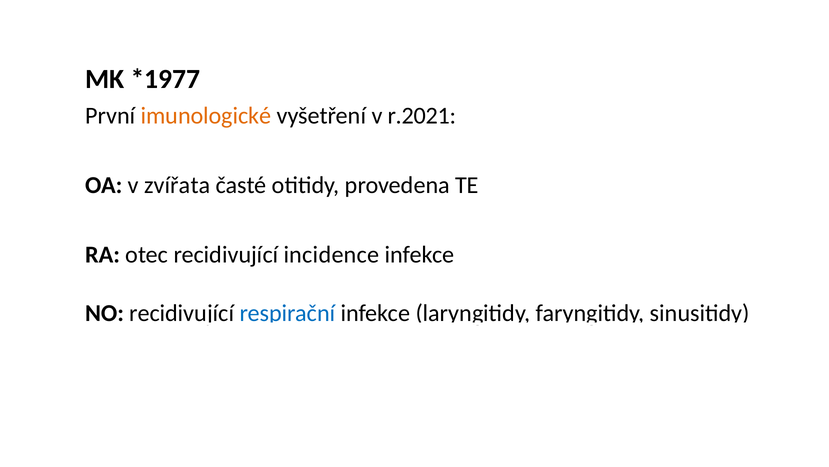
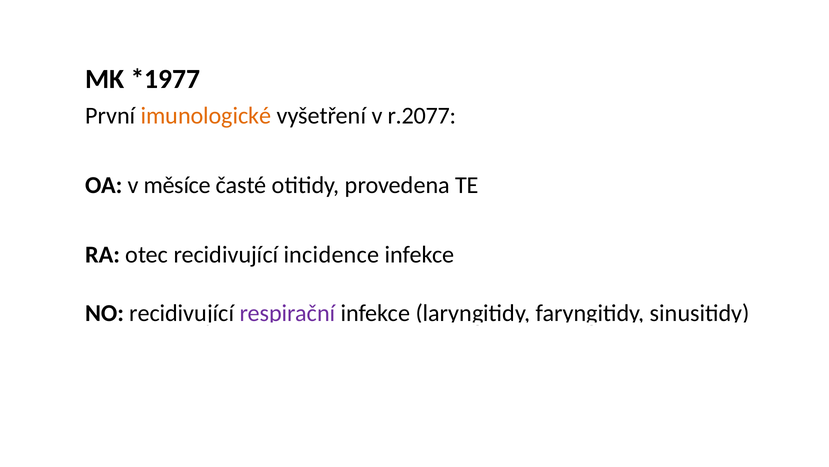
r.2021: r.2021 -> r.2077
zvířata: zvířata -> měsíce
respirační colour: blue -> purple
